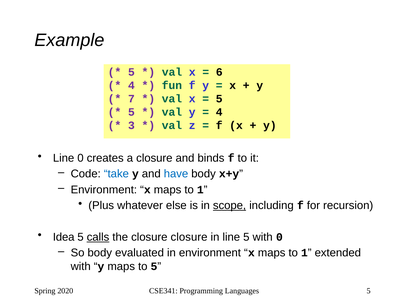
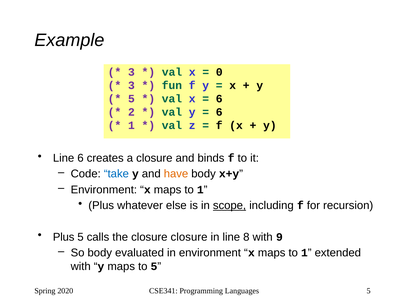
5 at (131, 72): 5 -> 3
6: 6 -> 0
4 at (131, 85): 4 -> 3
7 at (131, 99): 7 -> 5
5 at (219, 99): 5 -> 6
5 at (131, 112): 5 -> 2
4 at (219, 112): 4 -> 6
3 at (131, 125): 3 -> 1
Line 0: 0 -> 6
have colour: blue -> orange
Idea at (64, 237): Idea -> Plus
calls underline: present -> none
line 5: 5 -> 8
with 0: 0 -> 9
